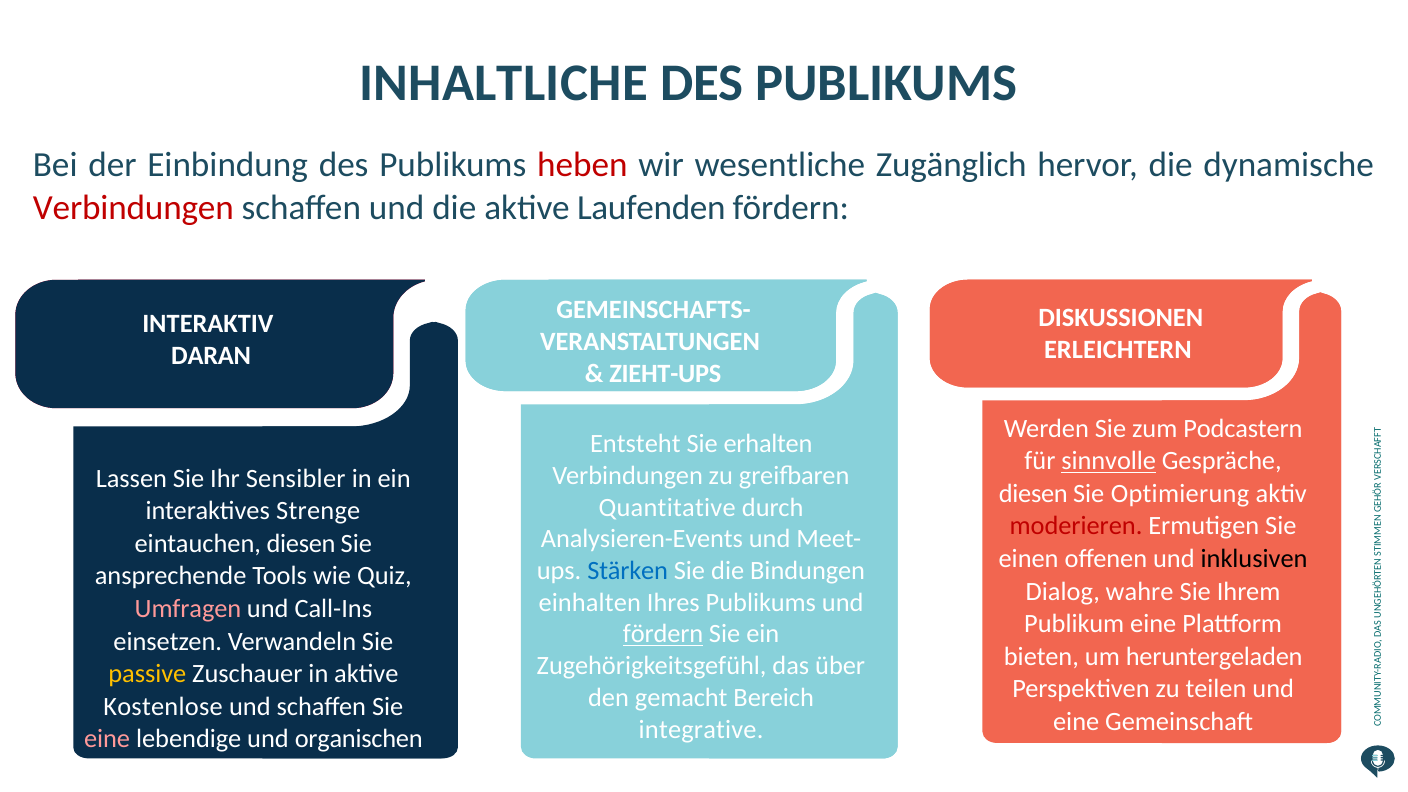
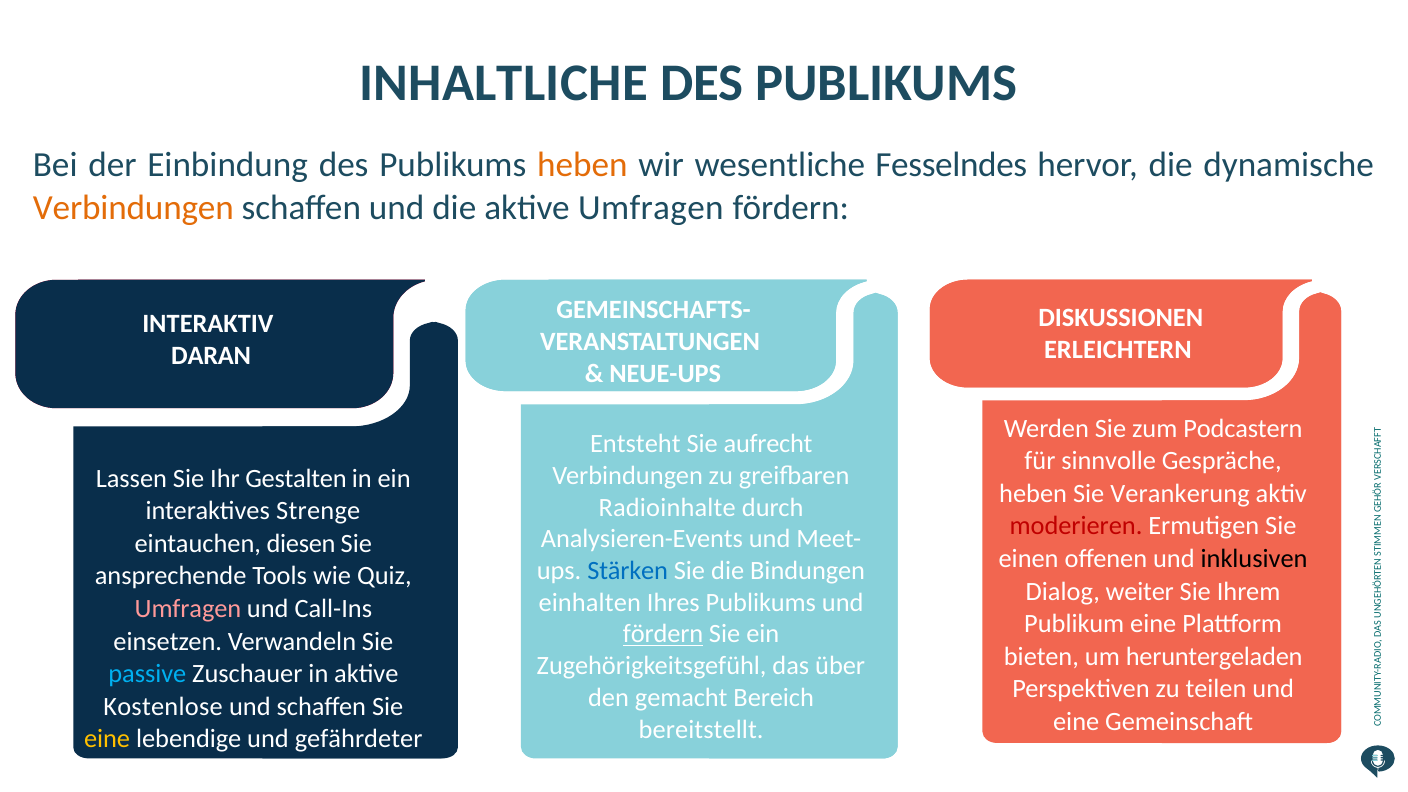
heben at (582, 165) colour: red -> orange
Zugänglich: Zugänglich -> Fesselndes
Verbindungen at (133, 208) colour: red -> orange
aktive Laufenden: Laufenden -> Umfragen
ZIEHT-UPS: ZIEHT-UPS -> NEUE-UPS
erhalten: erhalten -> aufrecht
sinnvolle underline: present -> none
Sensibler: Sensibler -> Gestalten
diesen at (1033, 494): diesen -> heben
Optimierung: Optimierung -> Verankerung
Quantitative: Quantitative -> Radioinhalte
wahre: wahre -> weiter
passive colour: yellow -> light blue
integrative: integrative -> bereitstellt
eine at (107, 739) colour: pink -> yellow
organischen: organischen -> gefährdeter
